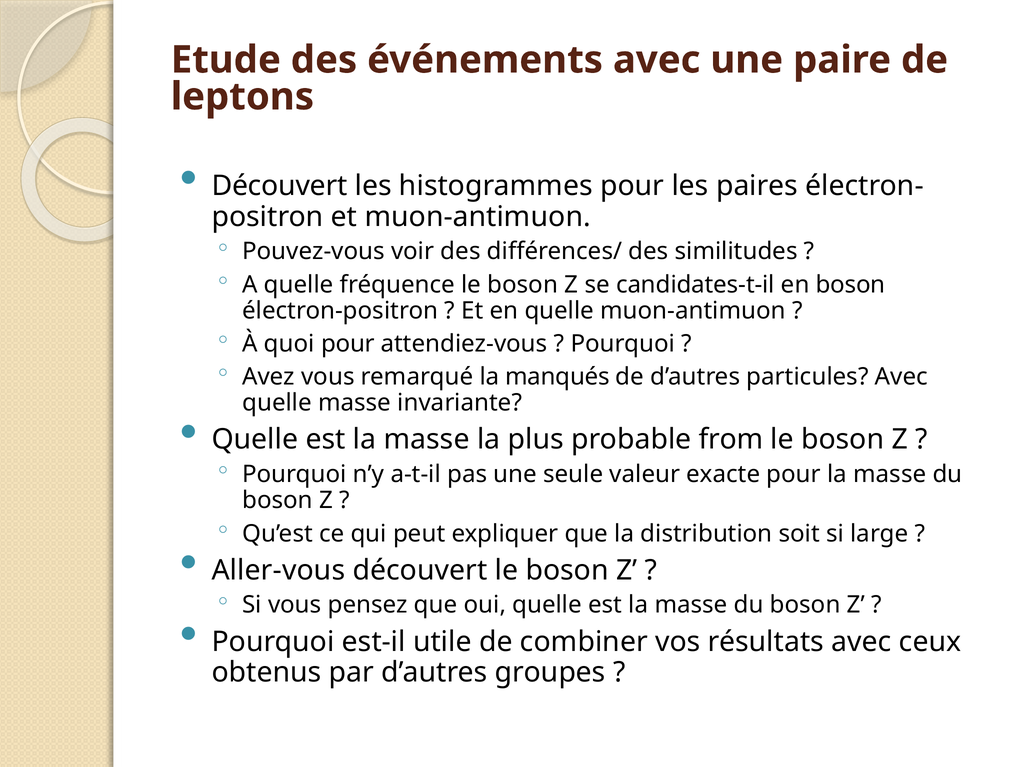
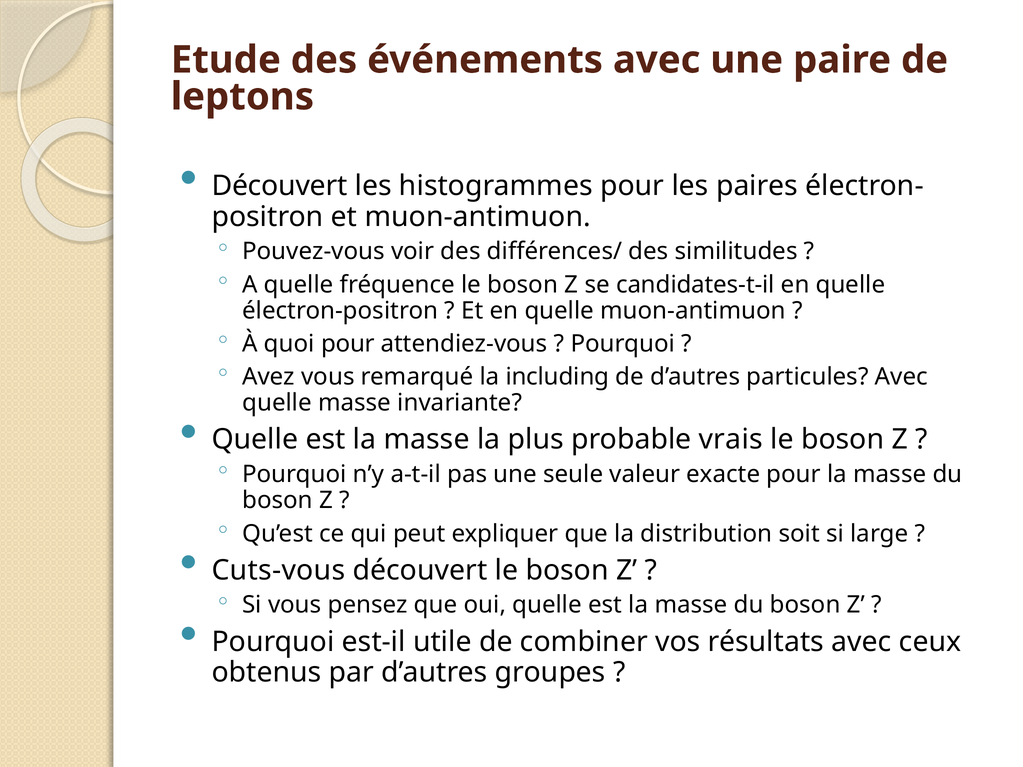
boson at (851, 285): boson -> quelle
manqués: manqués -> including
from: from -> vrais
Aller-vous: Aller-vous -> Cuts-vous
